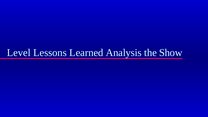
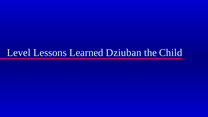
Analysis: Analysis -> Dziuban
Show: Show -> Child
